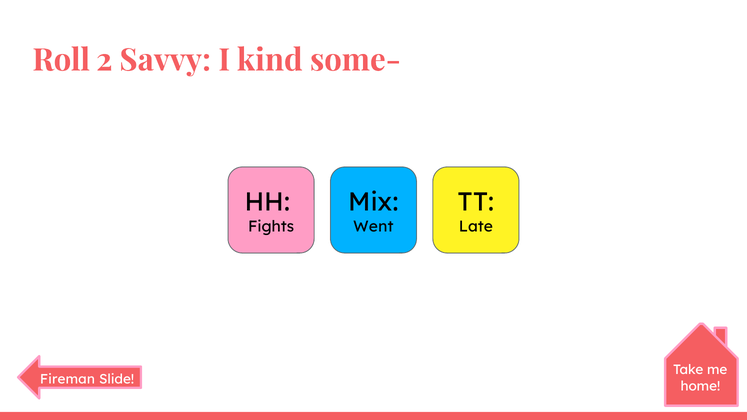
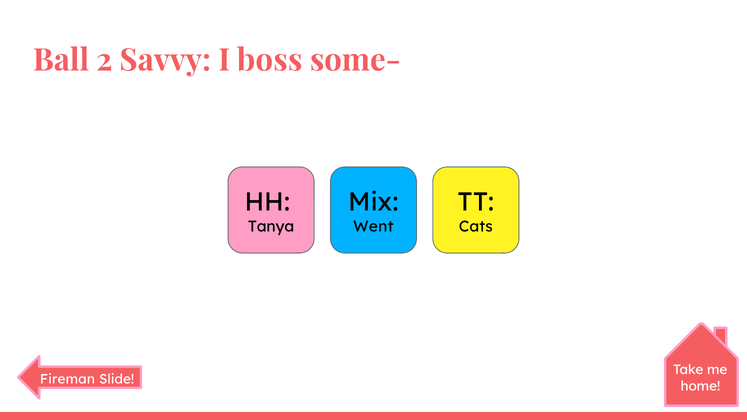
Roll: Roll -> Ball
kind: kind -> boss
Fights: Fights -> Tanya
Late: Late -> Cats
